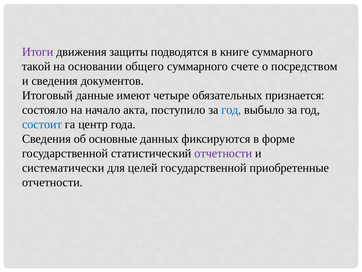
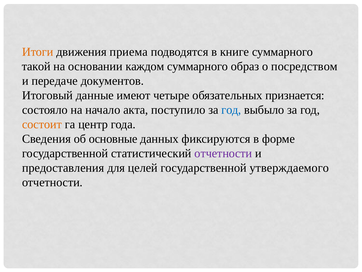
Итоги colour: purple -> orange
защиты: защиты -> приема
общего: общего -> каждом
счете: счете -> образ
и сведения: сведения -> передаче
состоит colour: blue -> orange
систематически: систематически -> предоставления
приобретенные: приобретенные -> утверждаемого
